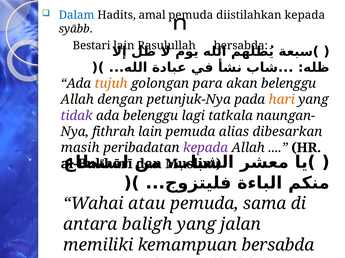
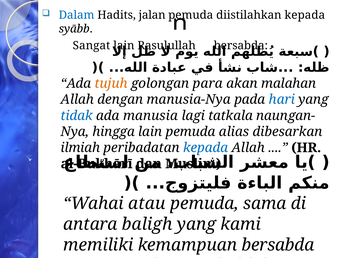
amal: amal -> jalan
Bestari: Bestari -> Sangat
akan belenggu: belenggu -> malahan
petunjuk-Nya: petunjuk-Nya -> manusia-Nya
hari colour: orange -> blue
tidak colour: purple -> blue
ada belenggu: belenggu -> manusia
fithrah: fithrah -> hingga
masih: masih -> ilmiah
kepada at (206, 148) colour: purple -> blue
jalan: jalan -> kami
